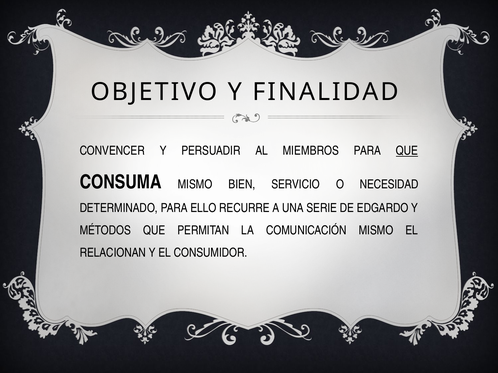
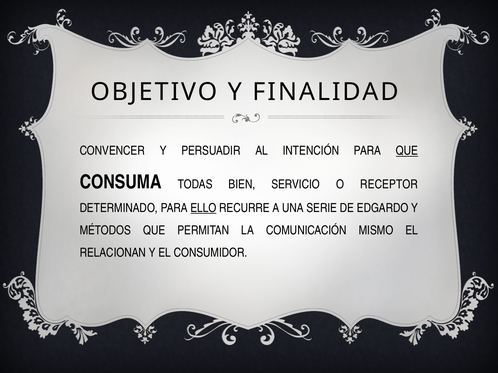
MIEMBROS: MIEMBROS -> INTENCIÓN
CONSUMA MISMO: MISMO -> TODAS
NECESIDAD: NECESIDAD -> RECEPTOR
ELLO underline: none -> present
